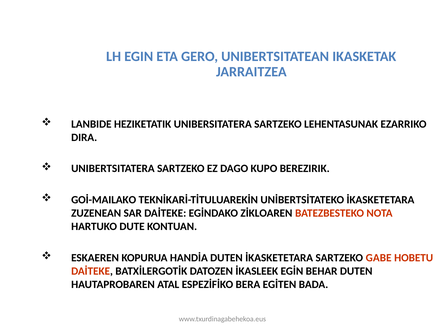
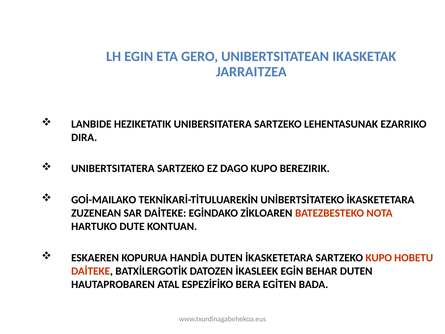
SARTZEKO GABE: GABE -> KUPO
